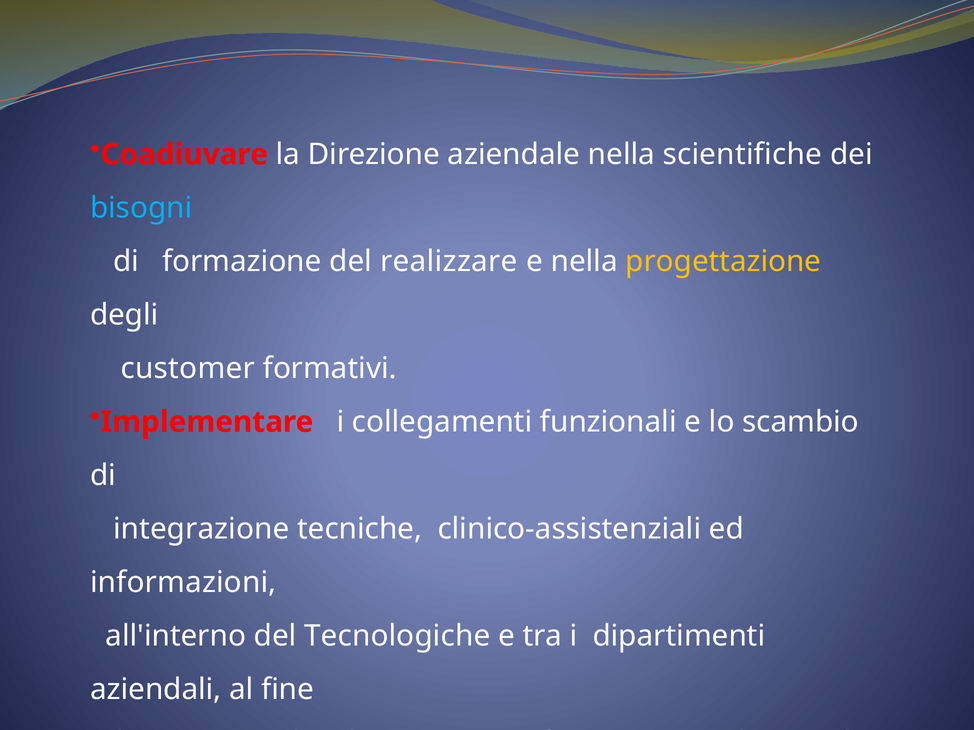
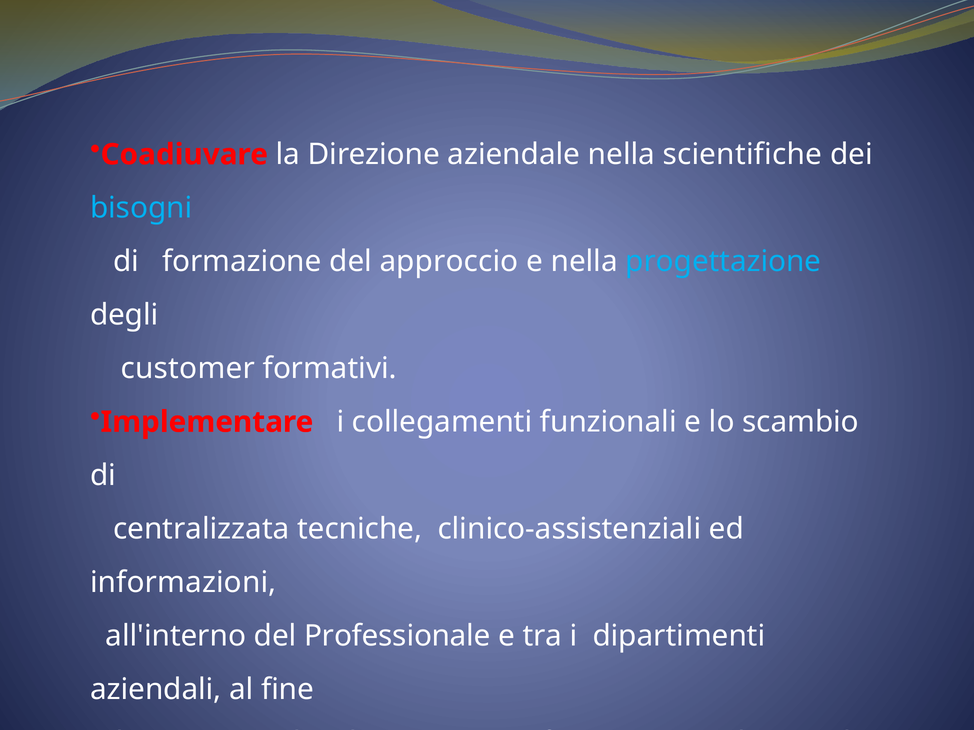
realizzare: realizzare -> approccio
progettazione colour: yellow -> light blue
integrazione at (201, 529): integrazione -> centralizzata
Tecnologiche: Tecnologiche -> Professionale
